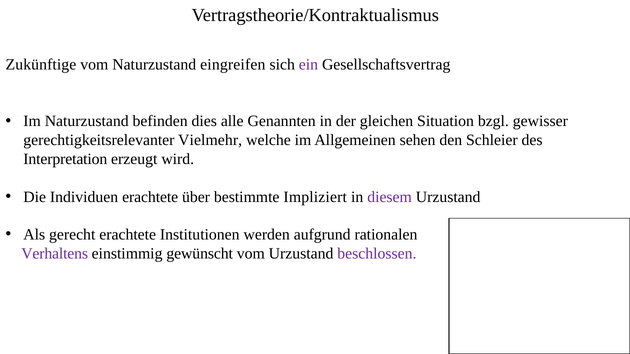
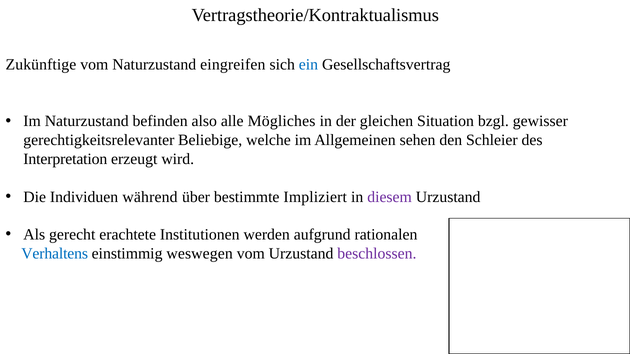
ein colour: purple -> blue
dies: dies -> also
Genannten: Genannten -> Mögliches
Vielmehr: Vielmehr -> Beliebige
Individuen erachtete: erachtete -> während
Verhaltens colour: purple -> blue
gewünscht: gewünscht -> weswegen
